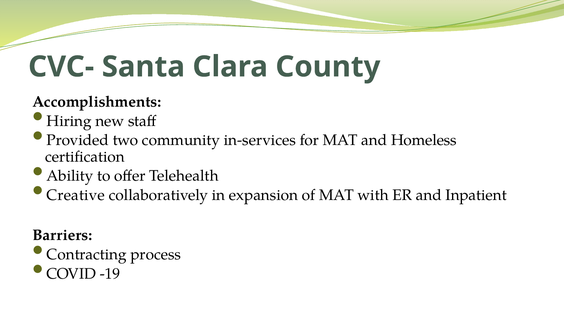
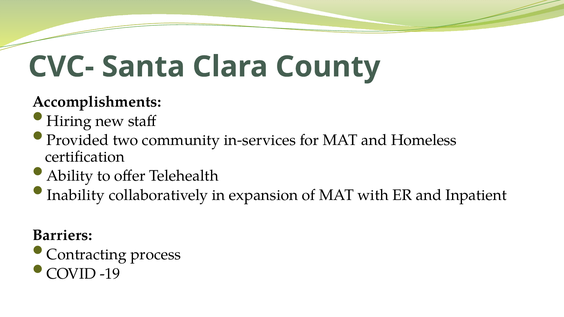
Creative: Creative -> Inability
